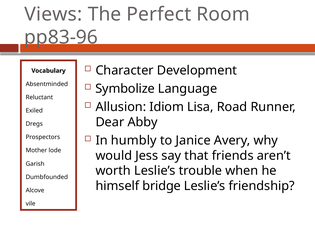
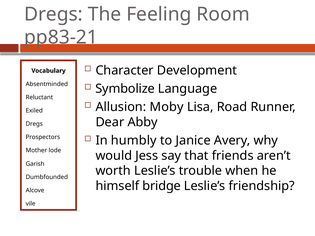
Views at (53, 14): Views -> Dregs
Perfect: Perfect -> Feeling
pp83-96: pp83-96 -> pp83-21
Idiom: Idiom -> Moby
